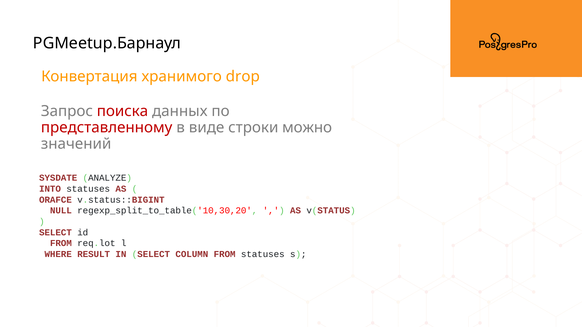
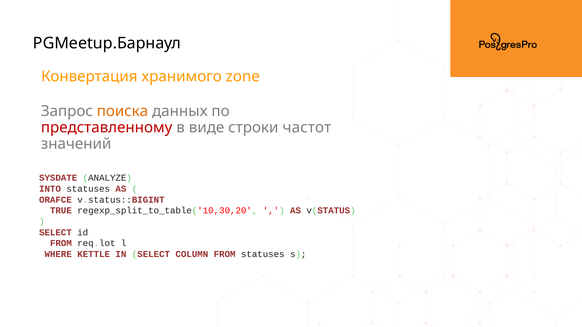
drop: drop -> zone
поиска colour: red -> orange
можно: можно -> частот
NULL: NULL -> TRUE
RESULT: RESULT -> KETTLE
